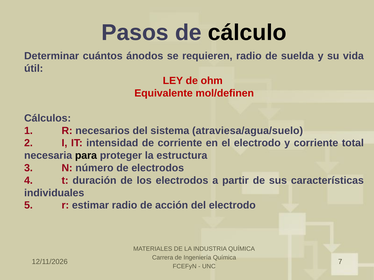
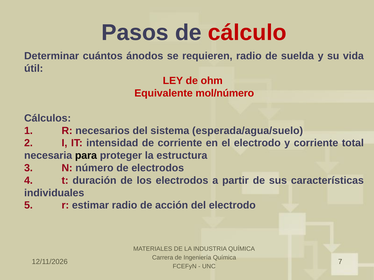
cálculo colour: black -> red
mol/definen: mol/definen -> mol/número
atraviesa/agua/suelo: atraviesa/agua/suelo -> esperada/agua/suelo
